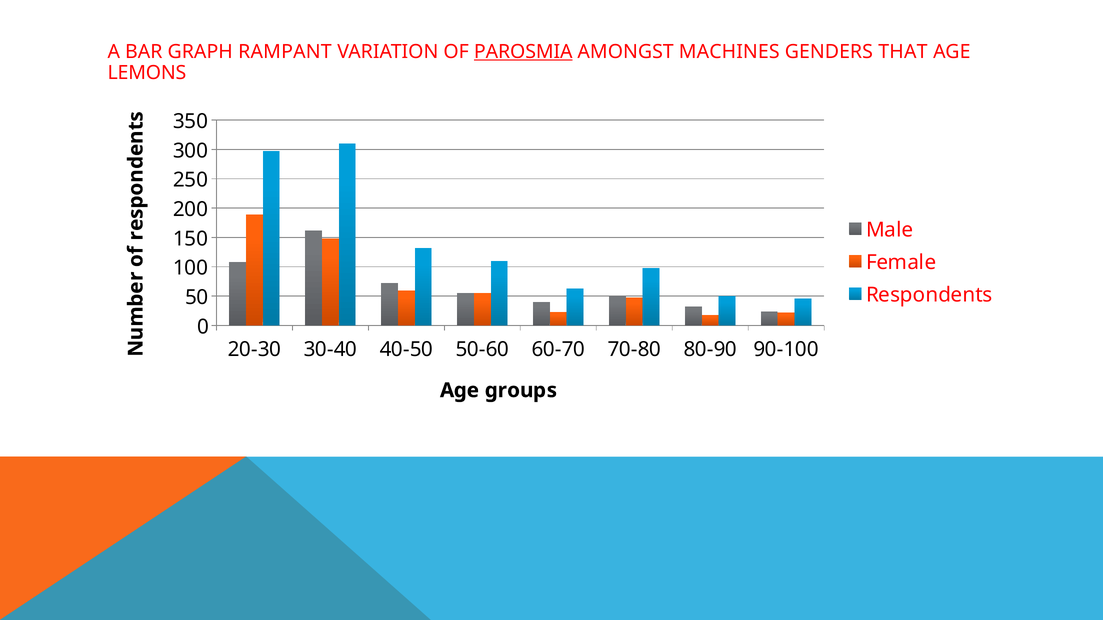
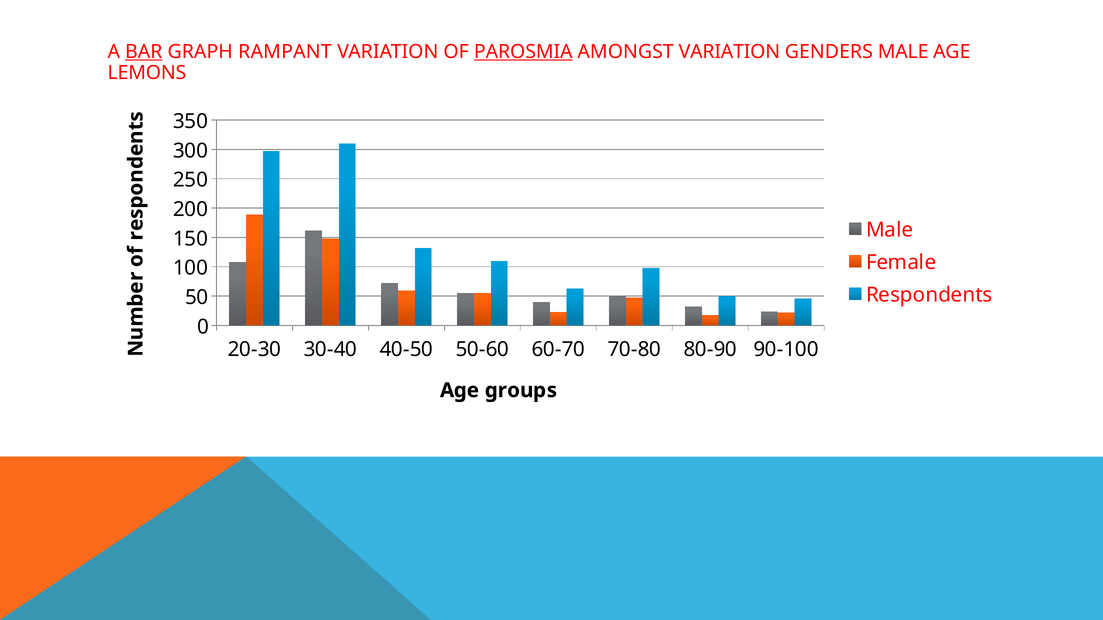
BAR underline: none -> present
AMONGST MACHINES: MACHINES -> VARIATION
GENDERS THAT: THAT -> MALE
